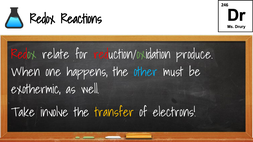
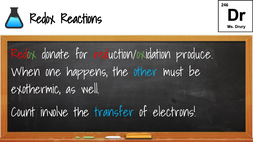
relate: relate -> donate
Take: Take -> Count
transfer colour: yellow -> light blue
